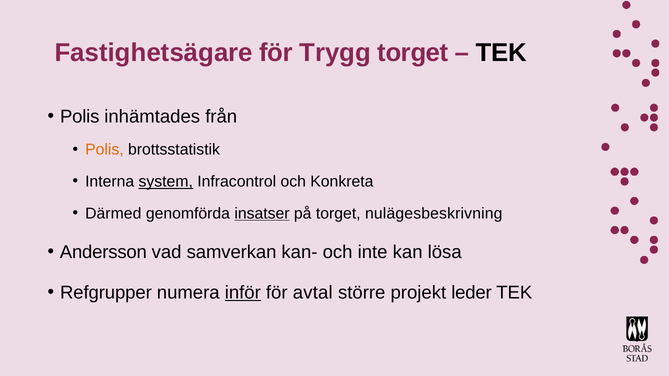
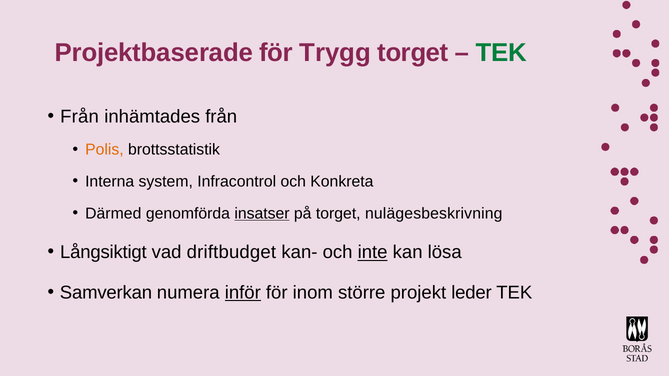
Fastighetsägare: Fastighetsägare -> Projektbaserade
TEK at (501, 53) colour: black -> green
Polis at (80, 117): Polis -> Från
system underline: present -> none
Andersson: Andersson -> Långsiktigt
samverkan: samverkan -> driftbudget
inte underline: none -> present
Refgrupper: Refgrupper -> Samverkan
avtal: avtal -> inom
